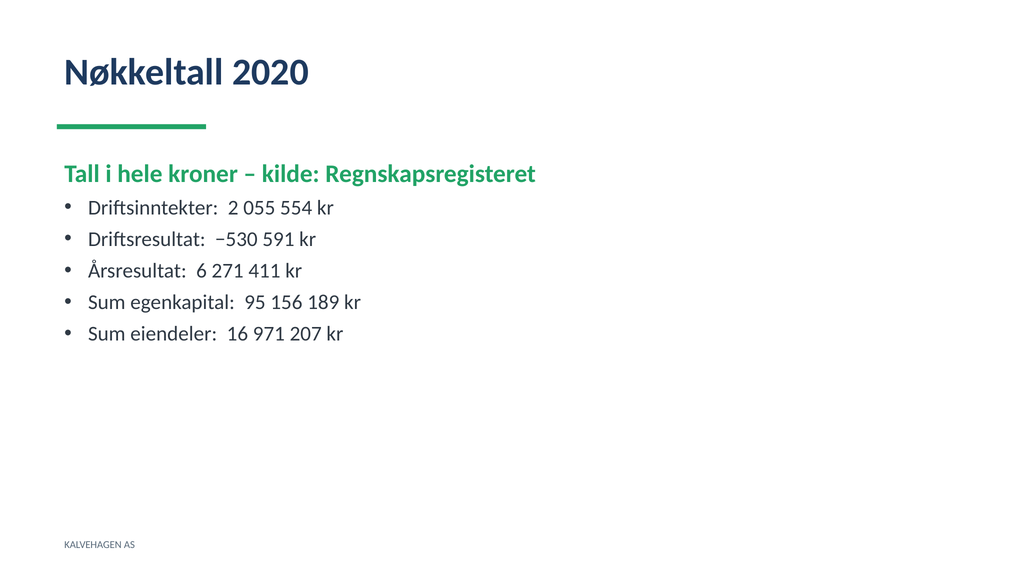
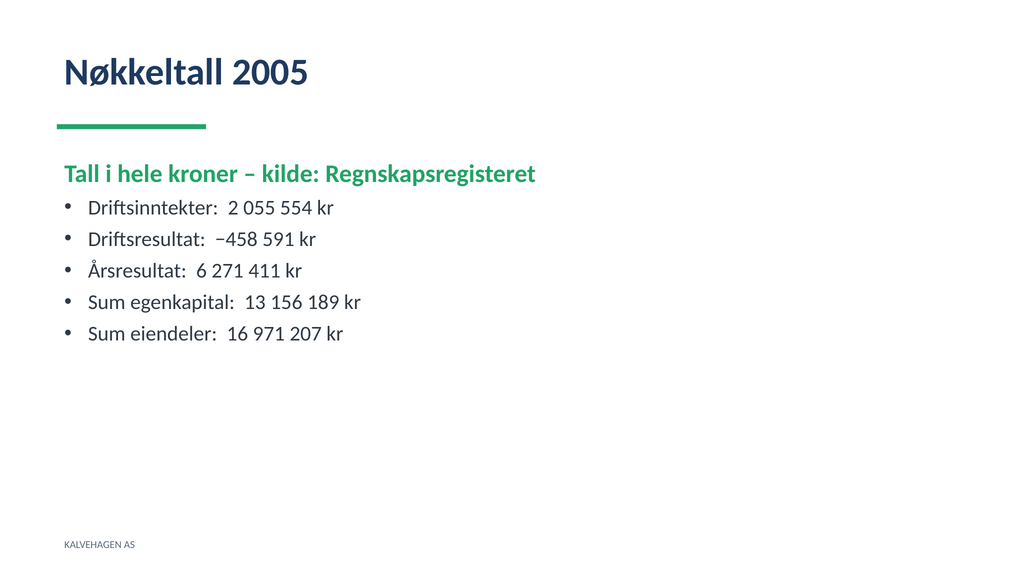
2020: 2020 -> 2005
−530: −530 -> −458
95: 95 -> 13
